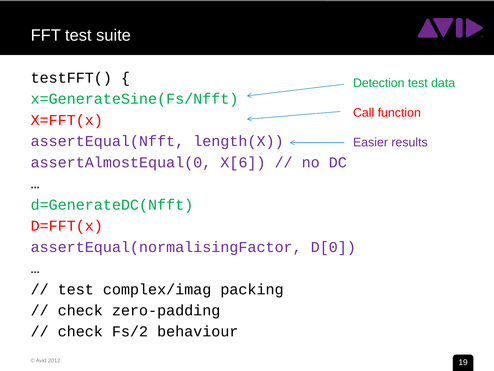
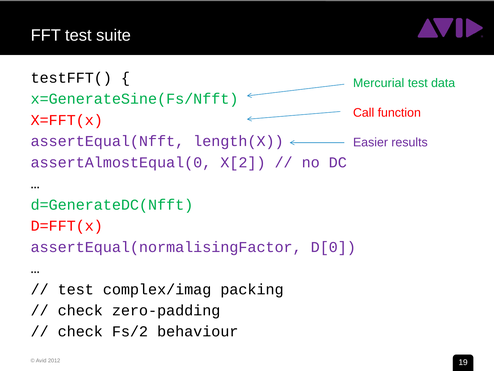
Detection: Detection -> Mercurial
X[6: X[6 -> X[2
